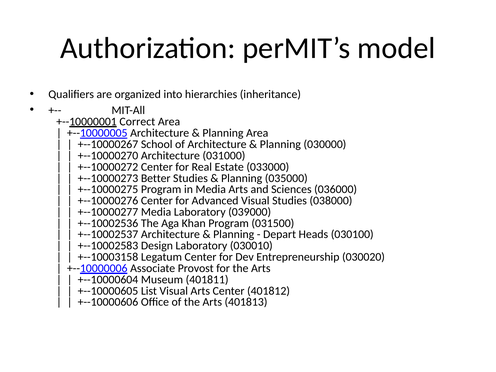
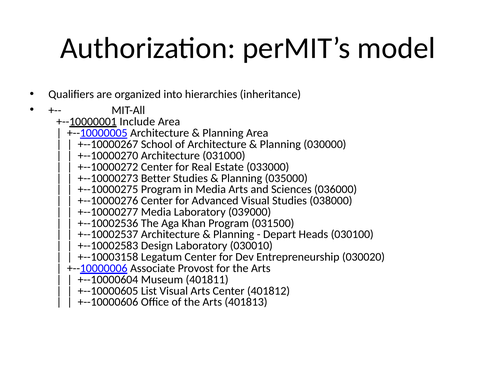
Correct: Correct -> Include
